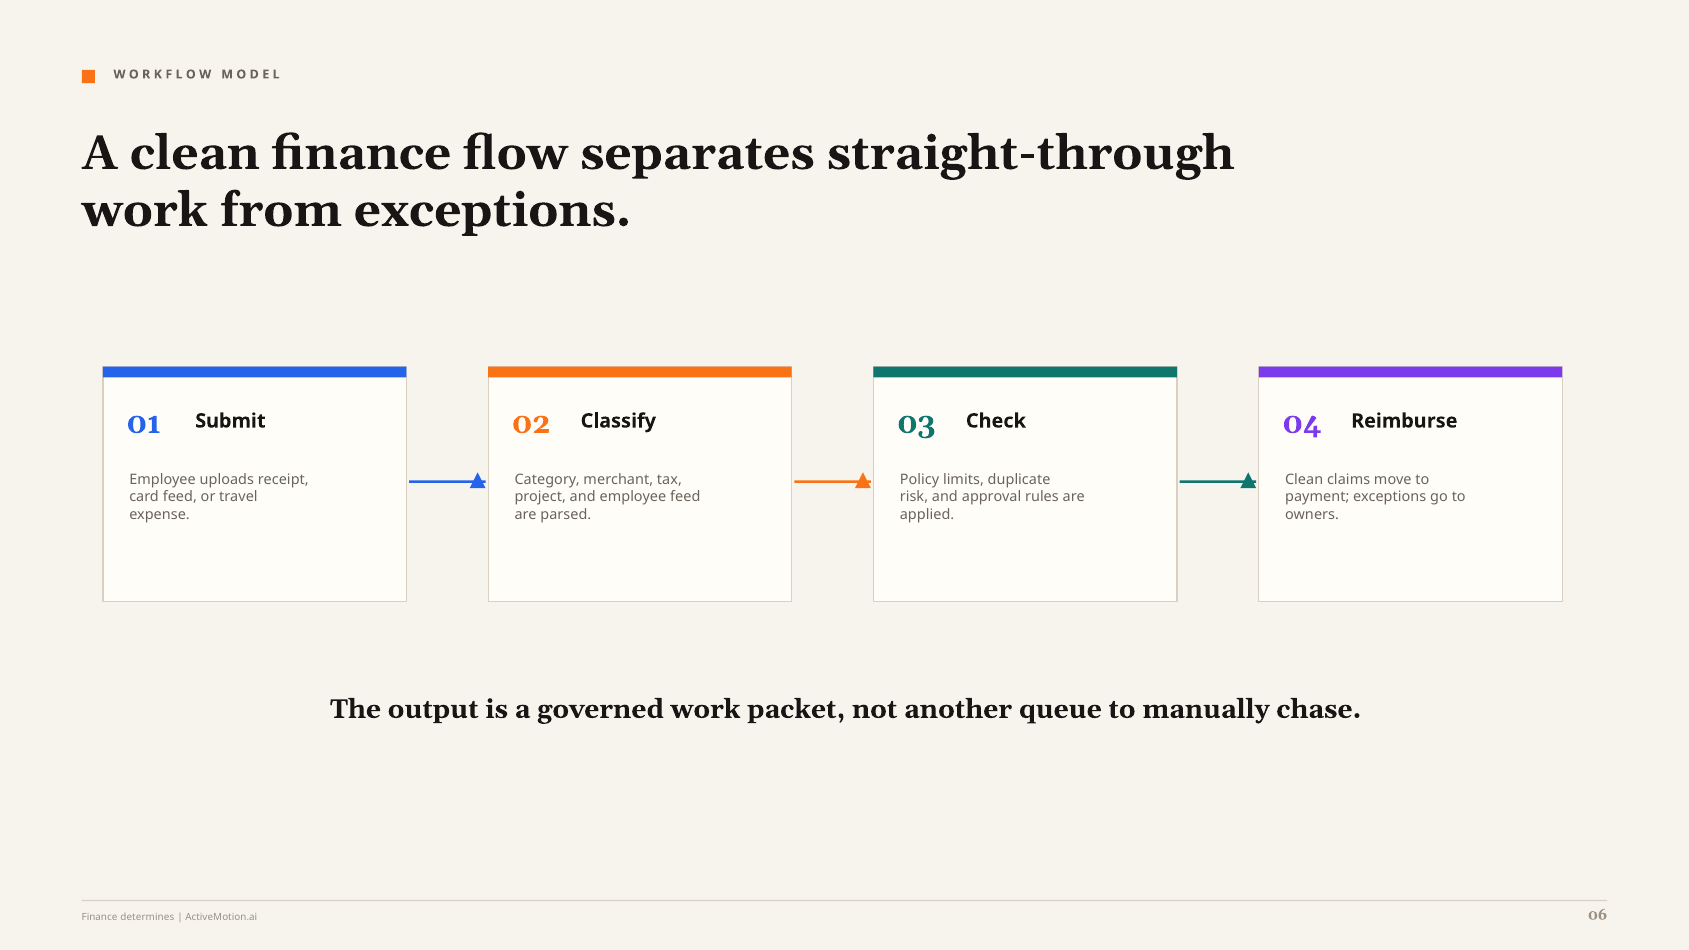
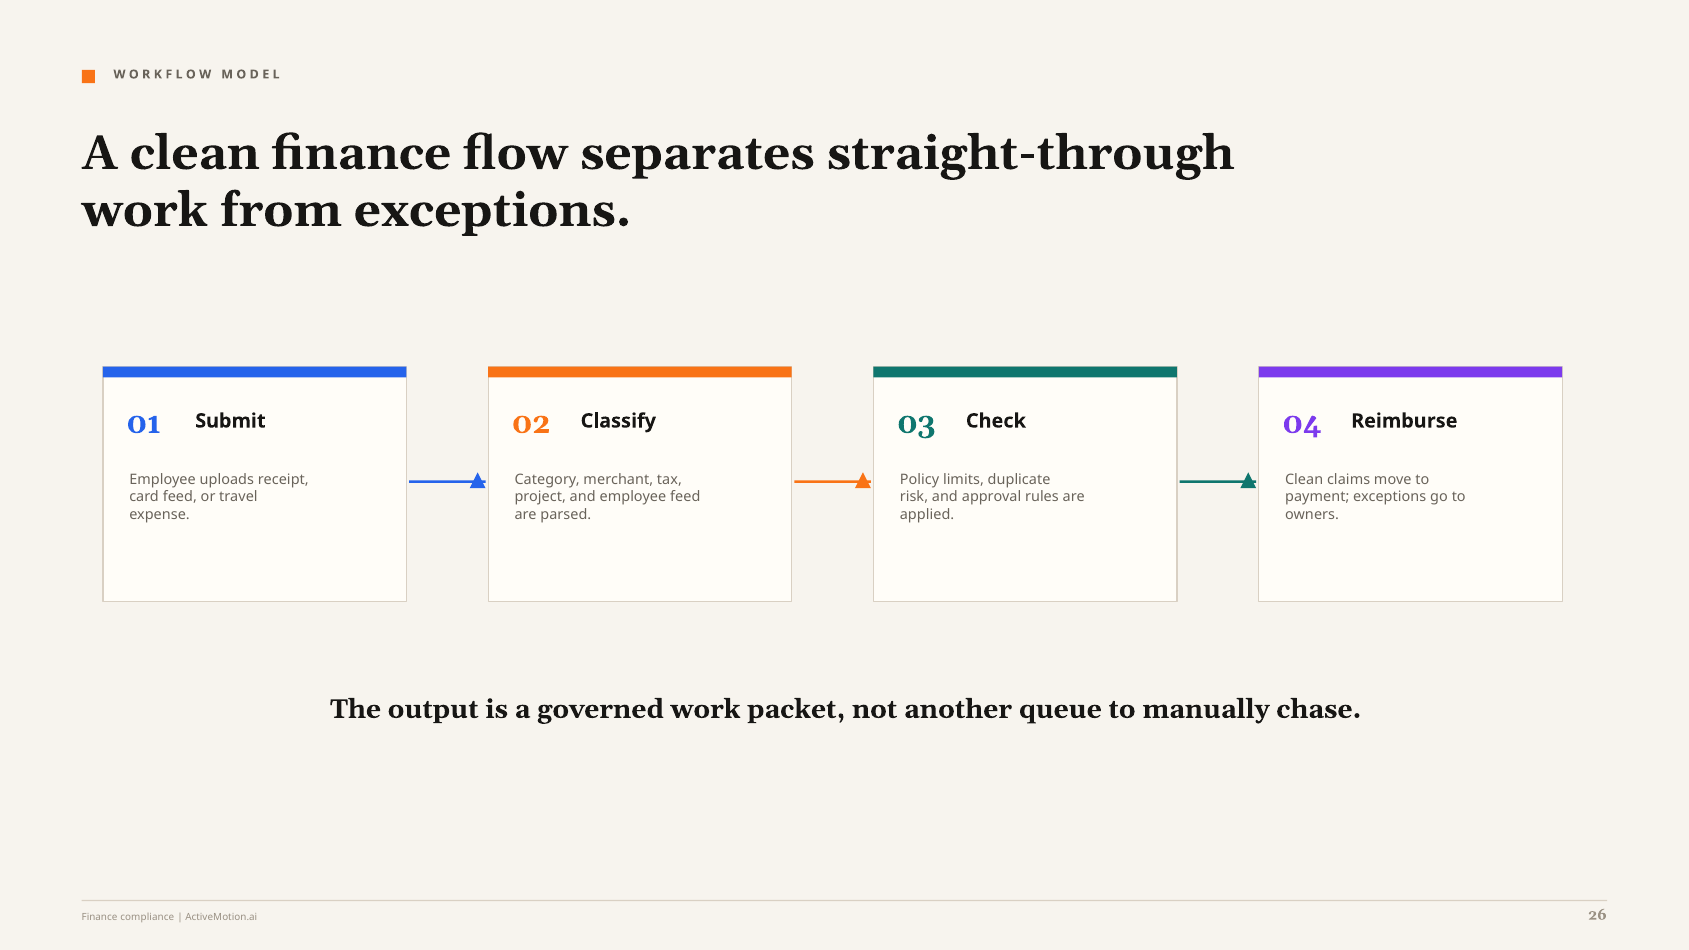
determines: determines -> compliance
06: 06 -> 26
